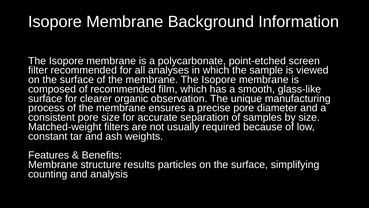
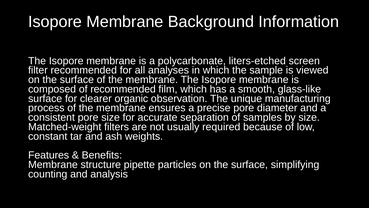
point-etched: point-etched -> liters-etched
results: results -> pipette
